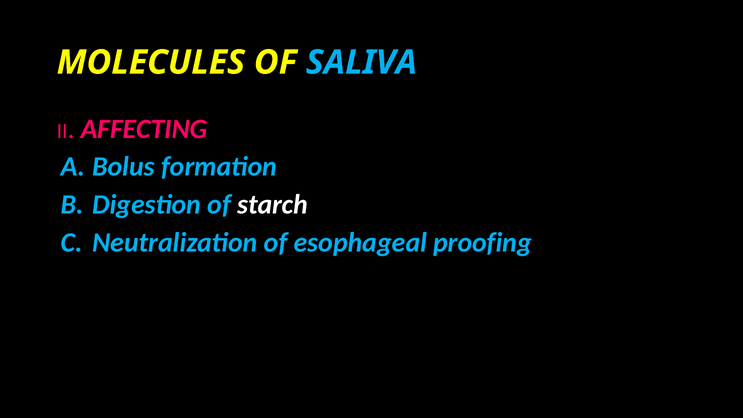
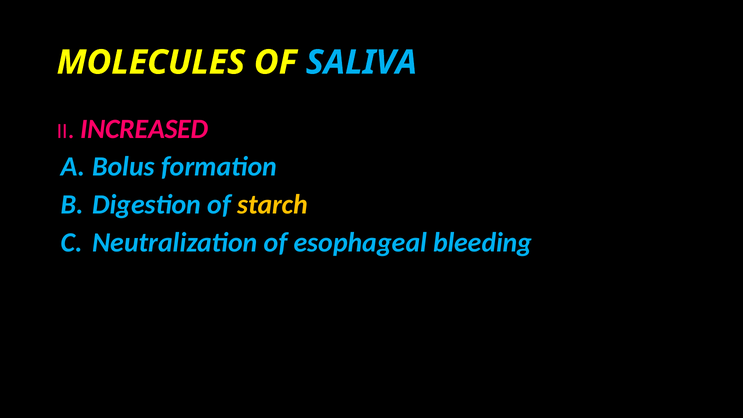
AFFECTING: AFFECTING -> INCREASED
starch colour: white -> yellow
proofing: proofing -> bleeding
